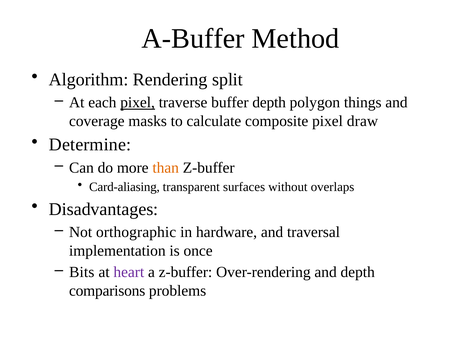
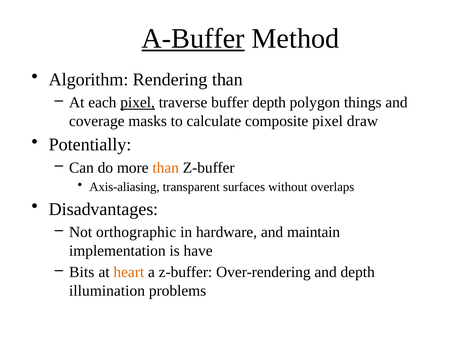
A-Buffer underline: none -> present
Rendering split: split -> than
Determine: Determine -> Potentially
Card-aliasing: Card-aliasing -> Axis-aliasing
traversal: traversal -> maintain
once: once -> have
heart colour: purple -> orange
comparisons: comparisons -> illumination
